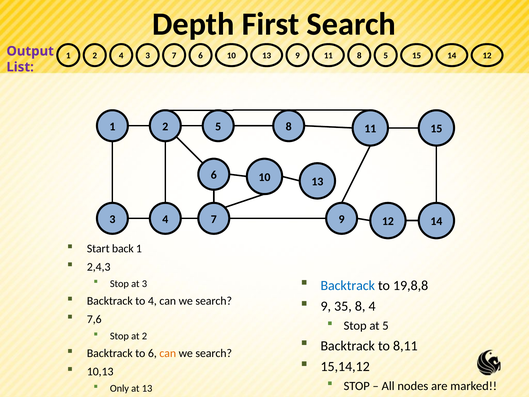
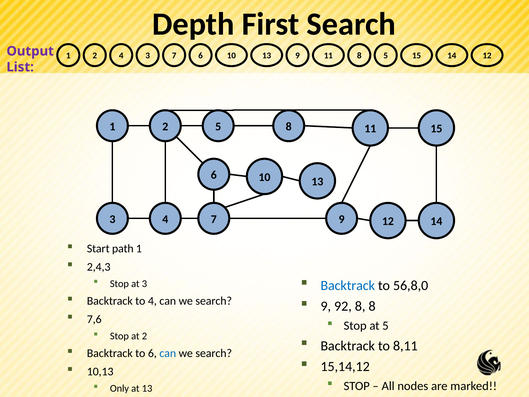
back: back -> path
19,8,8: 19,8,8 -> 56,8,0
35: 35 -> 92
8 4: 4 -> 8
can at (168, 353) colour: orange -> blue
